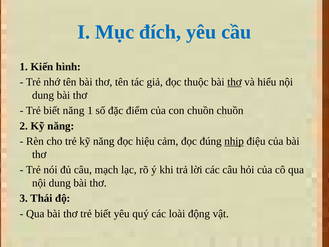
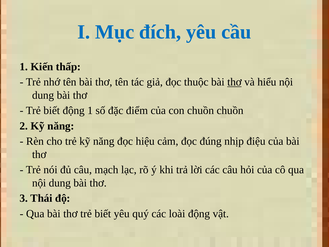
hình: hình -> thấp
biết năng: năng -> động
nhịp underline: present -> none
